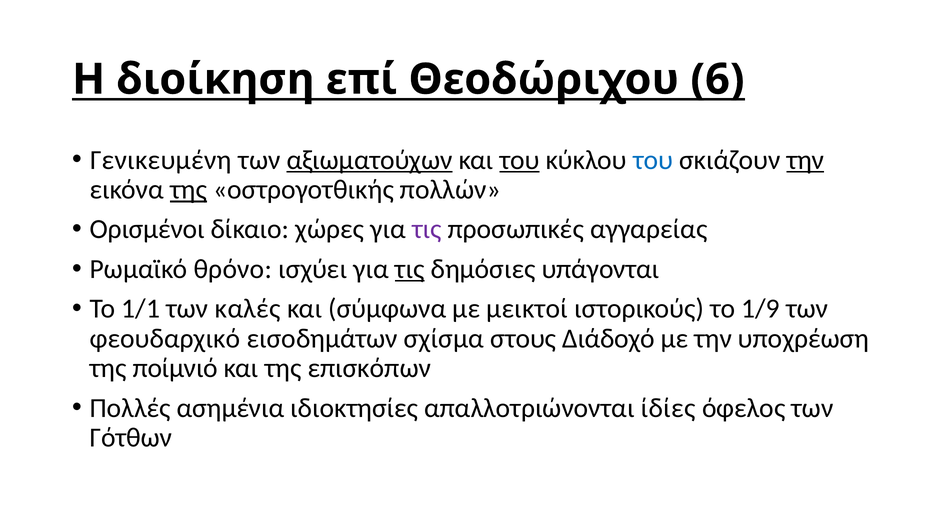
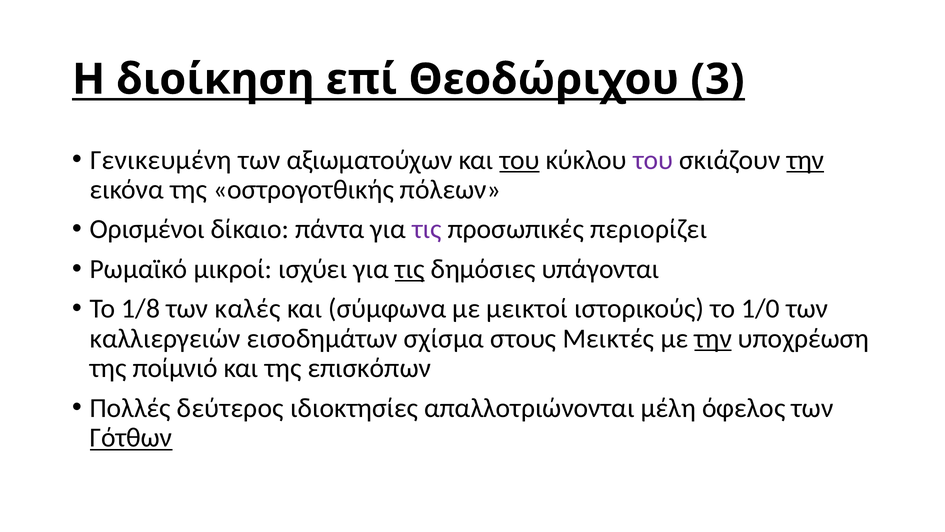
6: 6 -> 3
αξιωματούχων underline: present -> none
του at (653, 160) colour: blue -> purple
της at (188, 190) underline: present -> none
πολλών: πολλών -> πόλεων
χώρες: χώρες -> πάντα
αγγαρείας: αγγαρείας -> περιορίζει
θρόνο: θρόνο -> μικροί
1/1: 1/1 -> 1/8
1/9: 1/9 -> 1/0
φεουδαρχικό: φεουδαρχικό -> καλλιεργειών
Διάδοχό: Διάδοχό -> Μεικτές
την at (713, 338) underline: none -> present
ασημένια: ασημένια -> δεύτερος
ίδίες: ίδίες -> μέλη
Γότθων underline: none -> present
